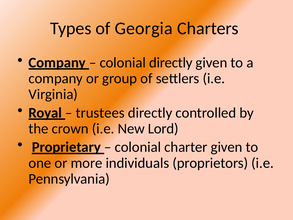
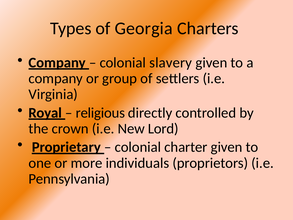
colonial directly: directly -> slavery
trustees: trustees -> religious
